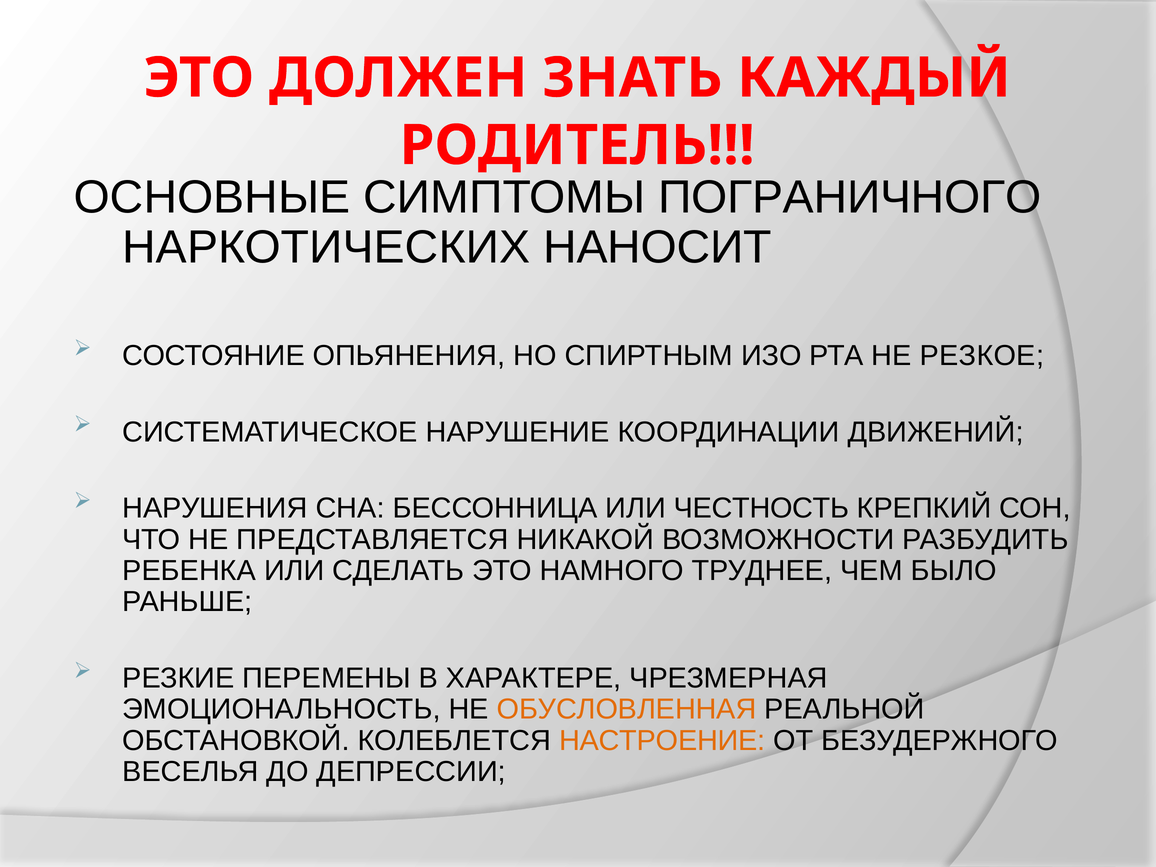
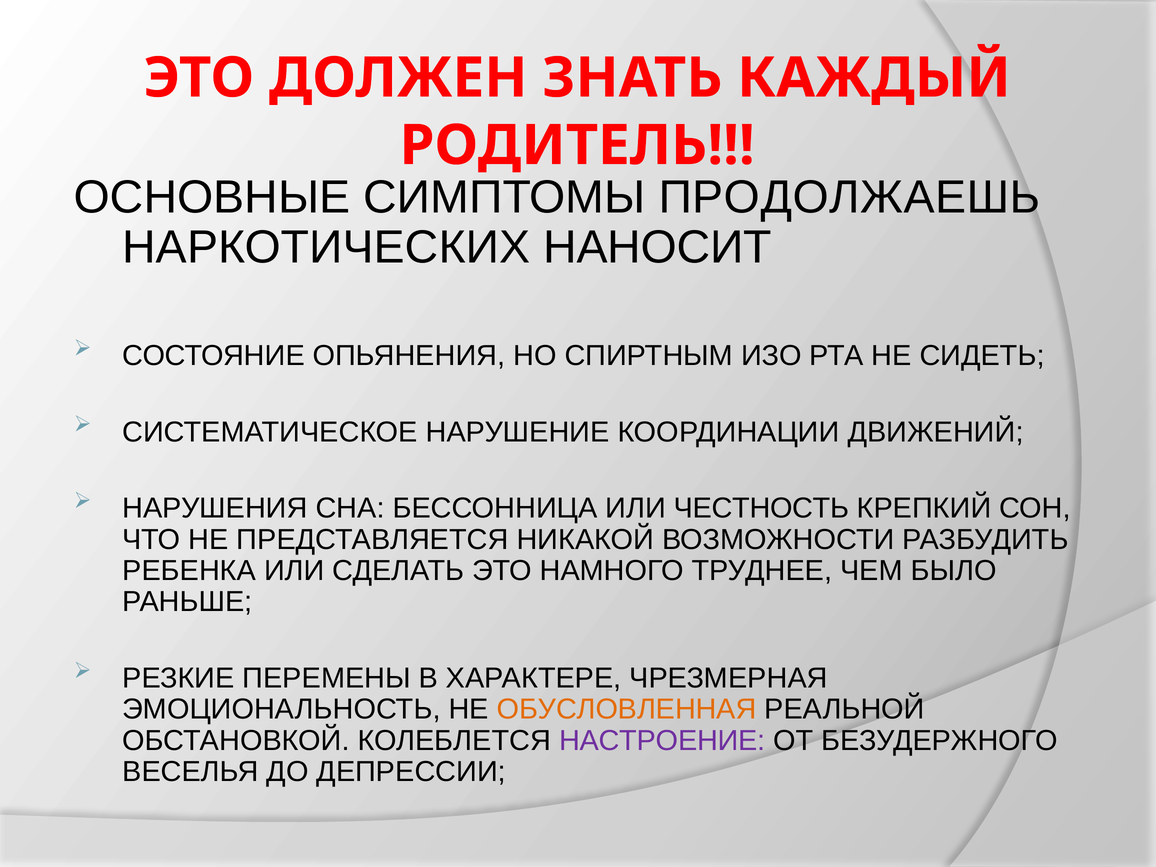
ПОГРАНИЧНОГО: ПОГРАНИЧНОГО -> ПРОДОЛЖАЕШЬ
РЕЗКОЕ: РЕЗКОЕ -> СИДЕТЬ
НАСТРОЕНИЕ colour: orange -> purple
